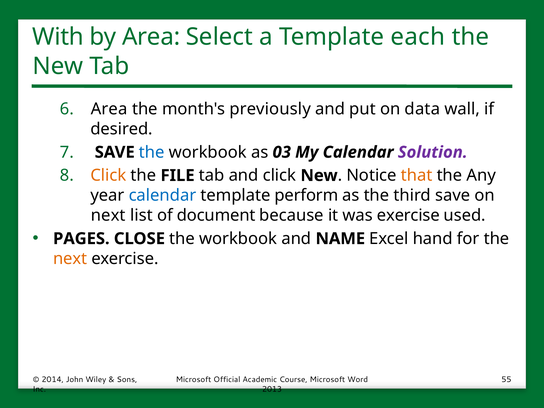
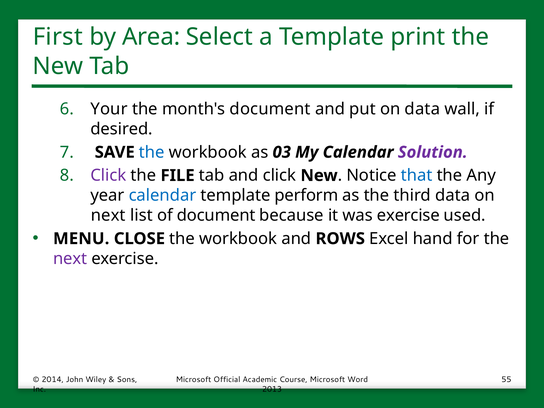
With: With -> First
each: each -> print
Area at (109, 109): Area -> Your
month's previously: previously -> document
Click at (108, 176) colour: orange -> purple
that colour: orange -> blue
third save: save -> data
PAGES: PAGES -> MENU
NAME: NAME -> ROWS
next at (70, 259) colour: orange -> purple
